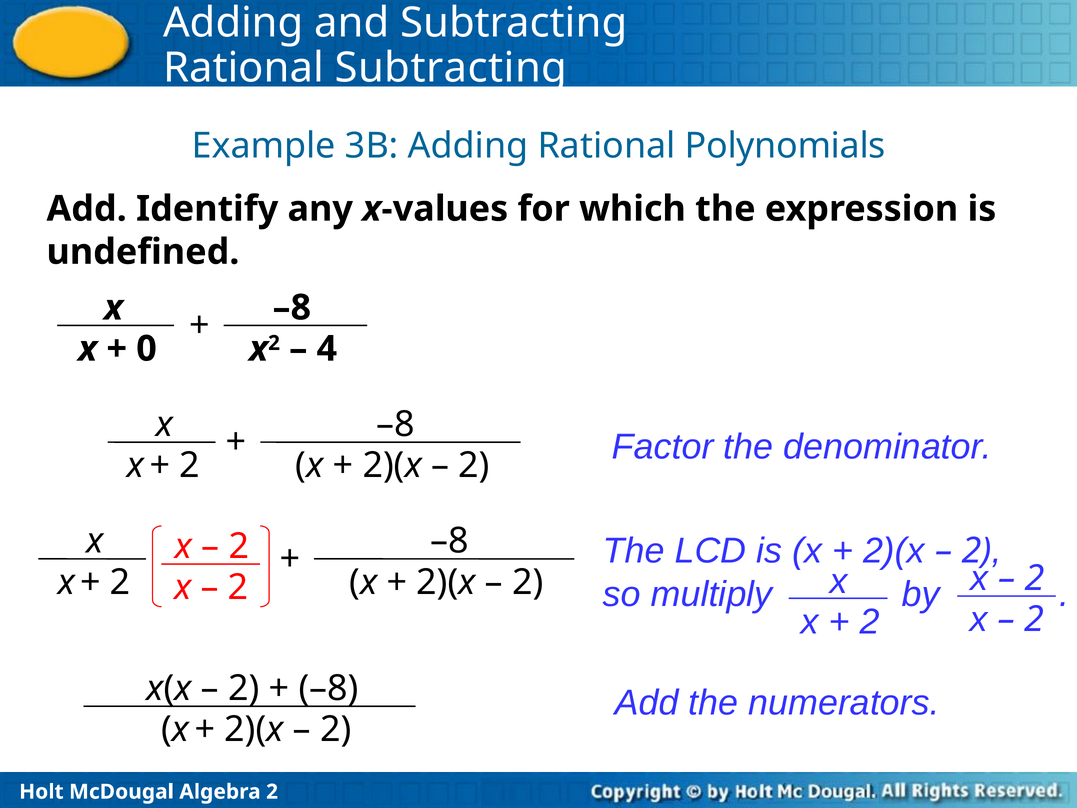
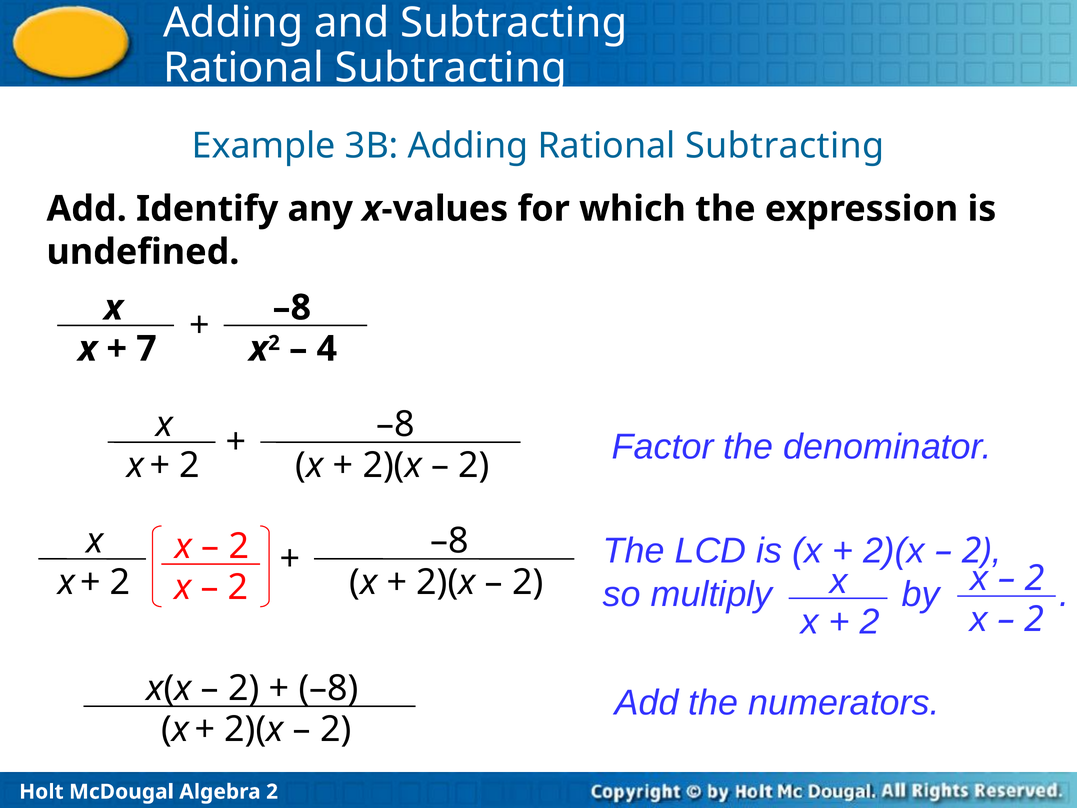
Adding Rational Polynomials: Polynomials -> Subtracting
0: 0 -> 7
